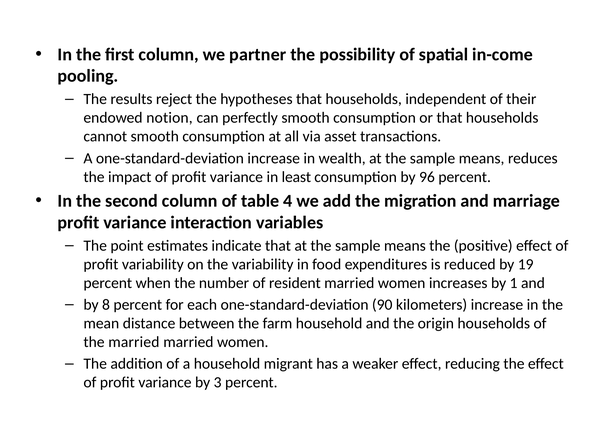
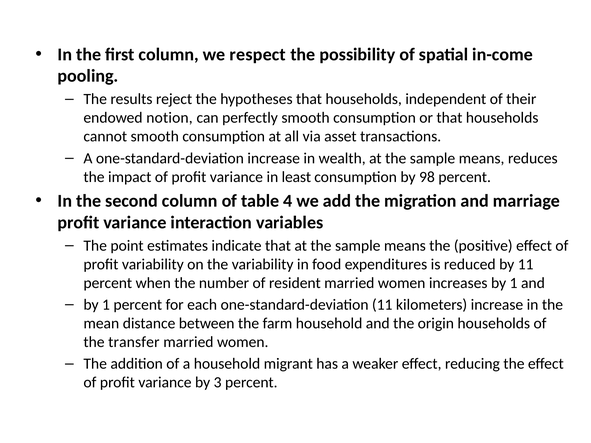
partner: partner -> respect
96: 96 -> 98
by 19: 19 -> 11
8 at (106, 305): 8 -> 1
one-standard-deviation 90: 90 -> 11
the married: married -> transfer
